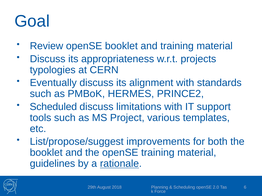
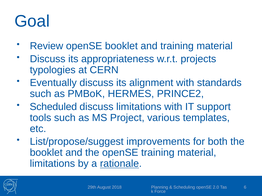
guidelines at (52, 164): guidelines -> limitations
